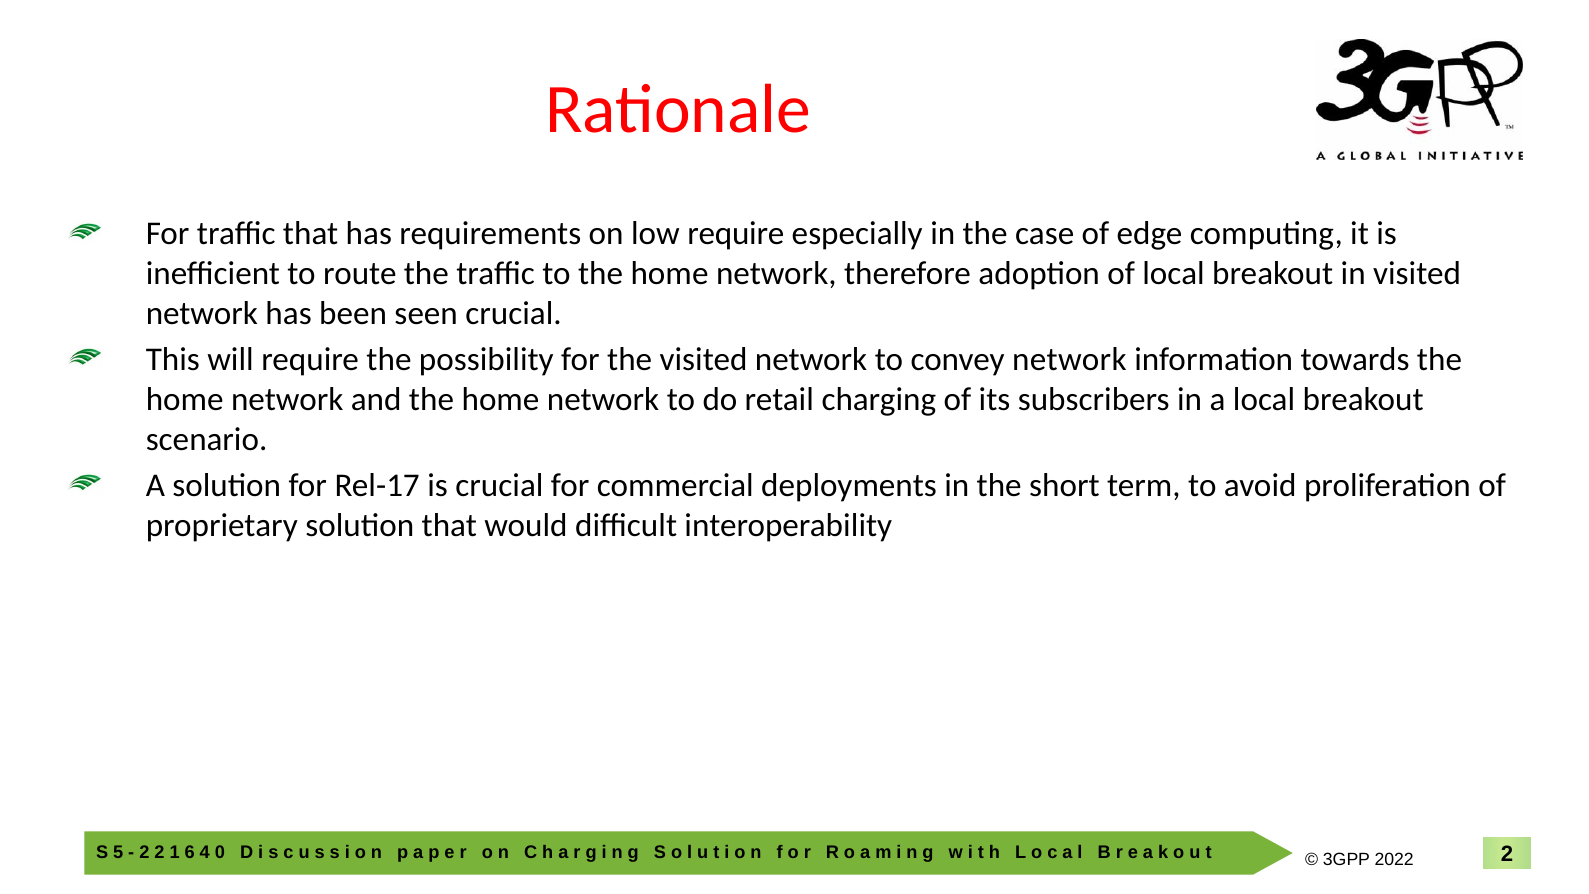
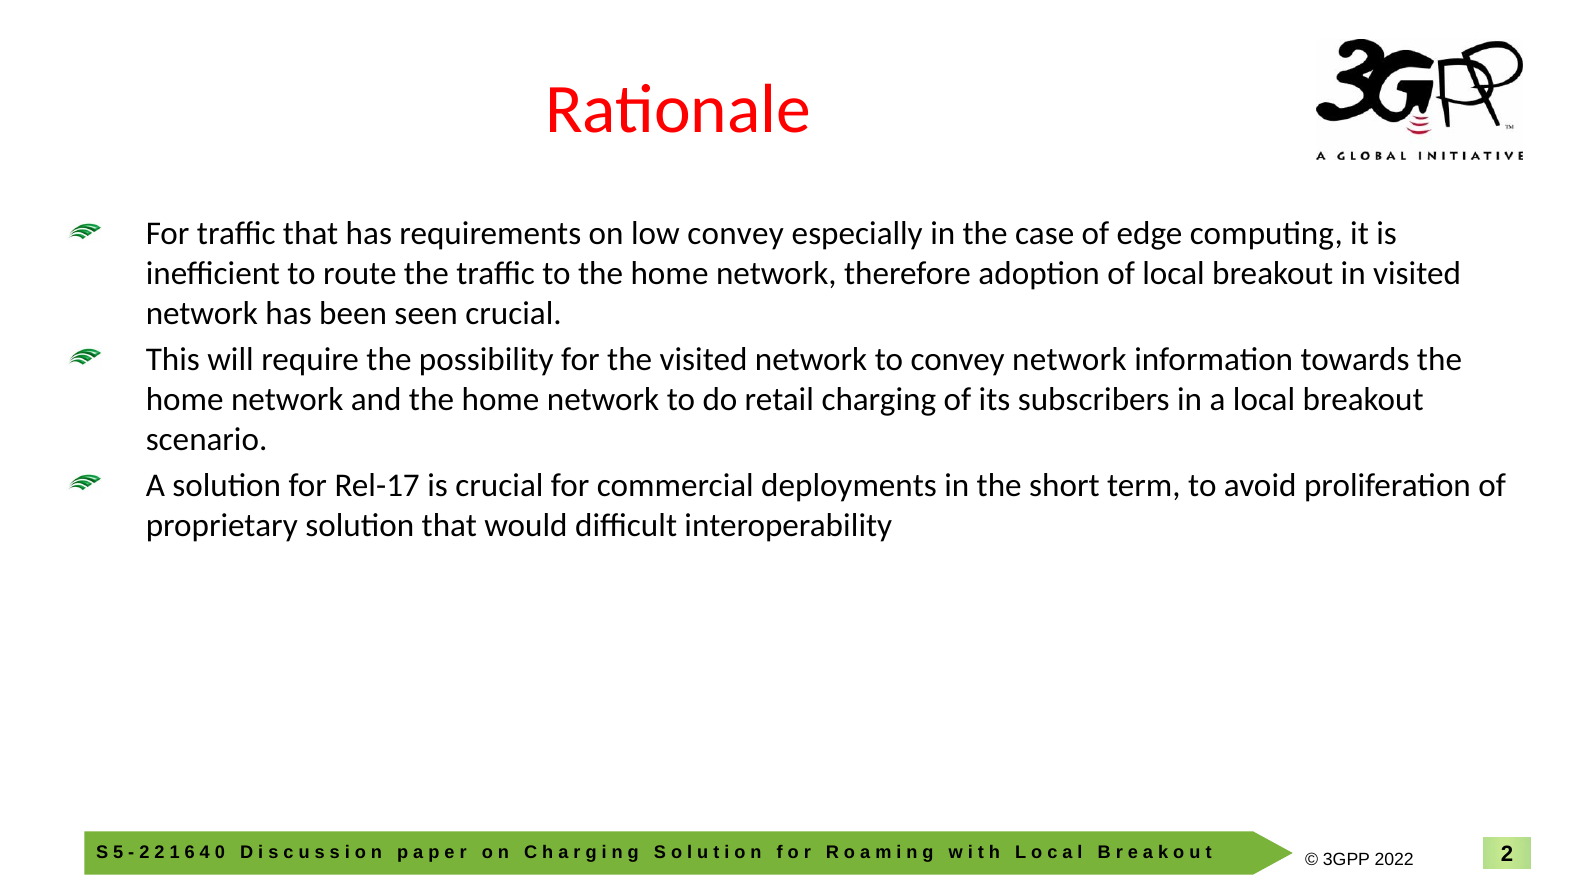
low require: require -> convey
